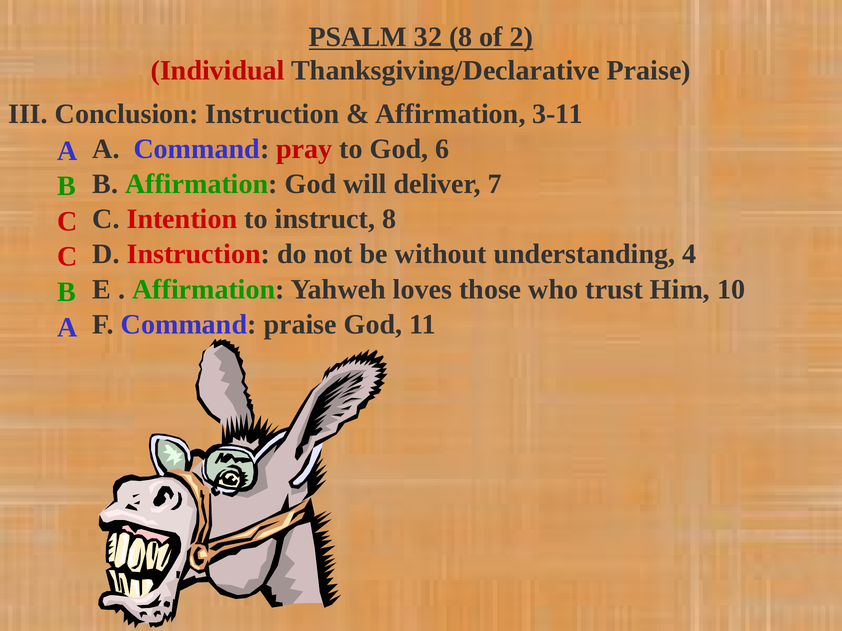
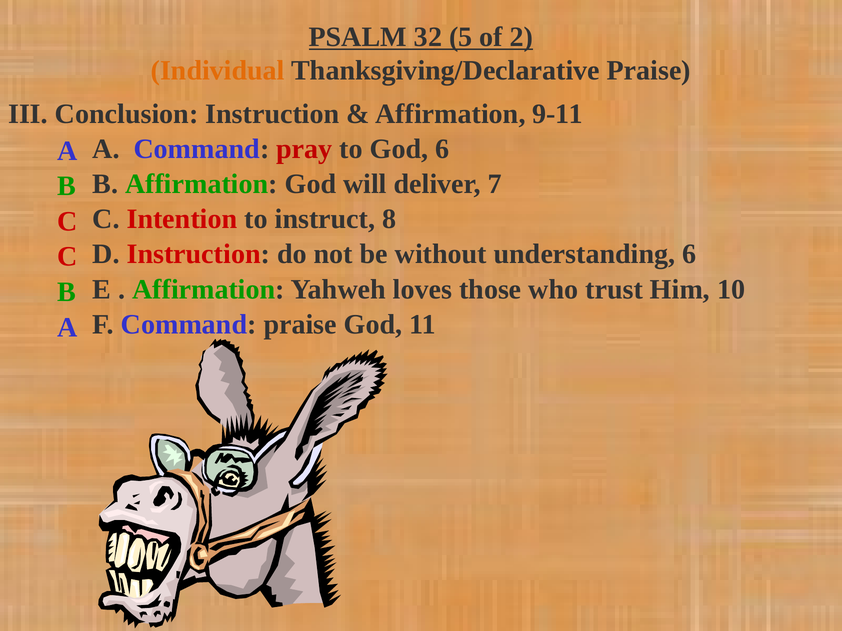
32 8: 8 -> 5
Individual colour: red -> orange
3-11: 3-11 -> 9-11
understanding 4: 4 -> 6
